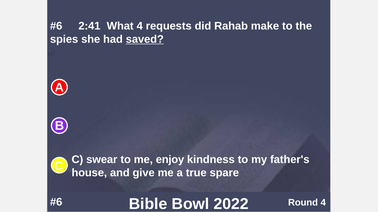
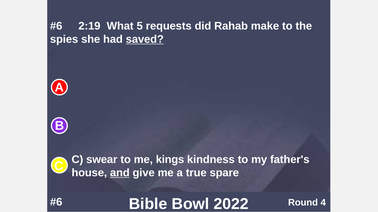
2:41: 2:41 -> 2:19
What 4: 4 -> 5
enjoy: enjoy -> kings
and underline: none -> present
